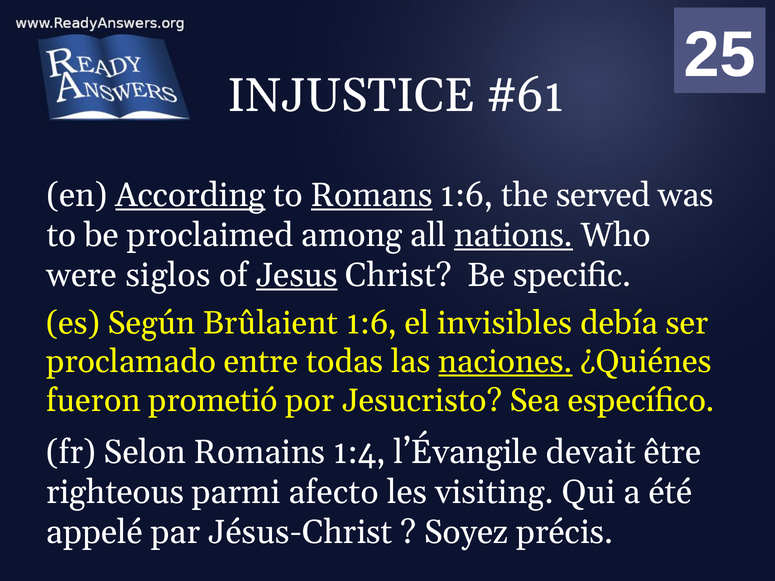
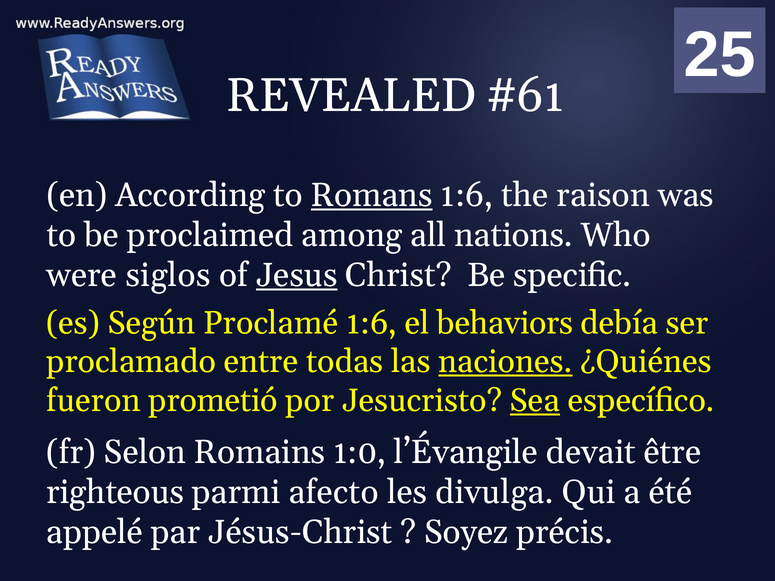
INJUSTICE: INJUSTICE -> REVEALED
According underline: present -> none
served: served -> raison
nations underline: present -> none
Brûlaient: Brûlaient -> Proclamé
invisibles: invisibles -> behaviors
Sea underline: none -> present
1:4: 1:4 -> 1:0
visiting: visiting -> divulga
